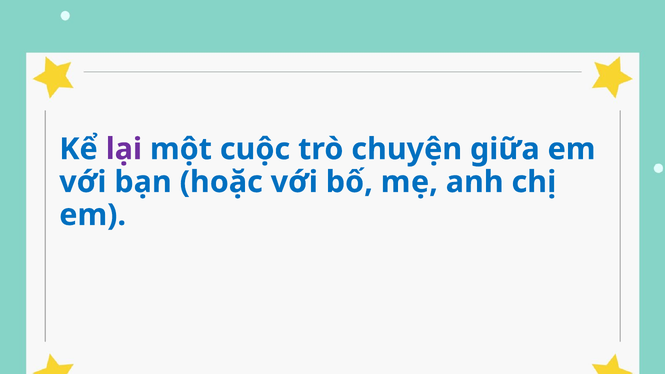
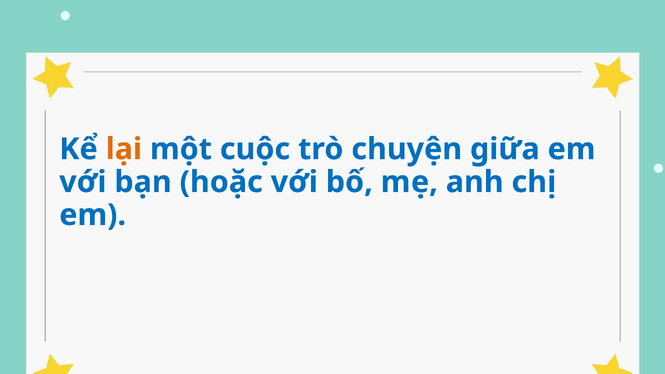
lại colour: purple -> orange
